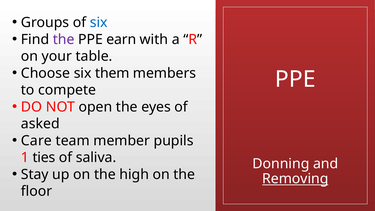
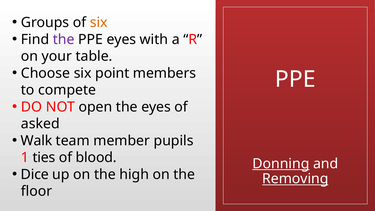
six at (99, 23) colour: blue -> orange
PPE earn: earn -> eyes
them: them -> point
Care: Care -> Walk
saliva: saliva -> blood
Donning underline: none -> present
Stay: Stay -> Dice
